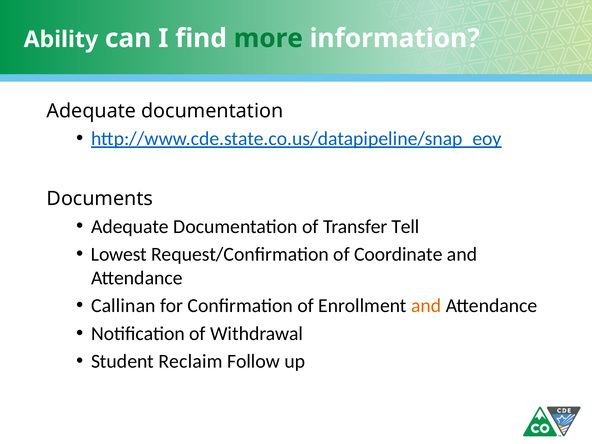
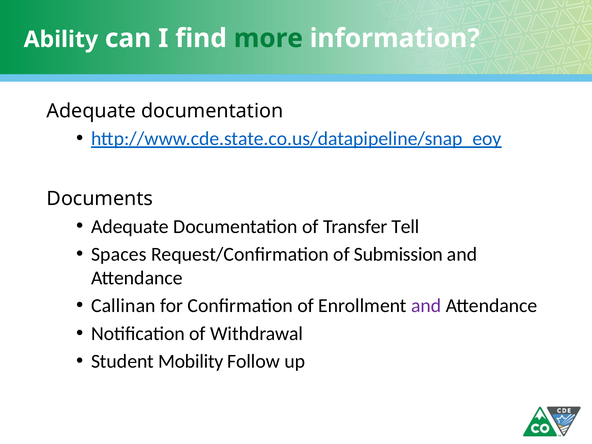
Lowest: Lowest -> Spaces
Coordinate: Coordinate -> Submission
and at (426, 306) colour: orange -> purple
Reclaim: Reclaim -> Mobility
